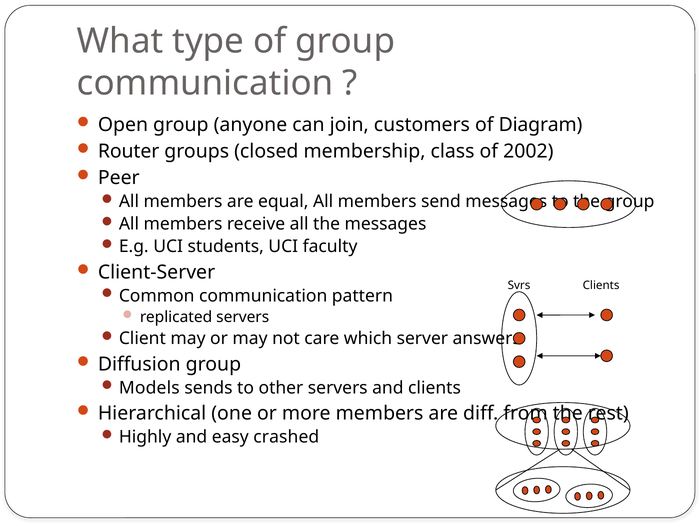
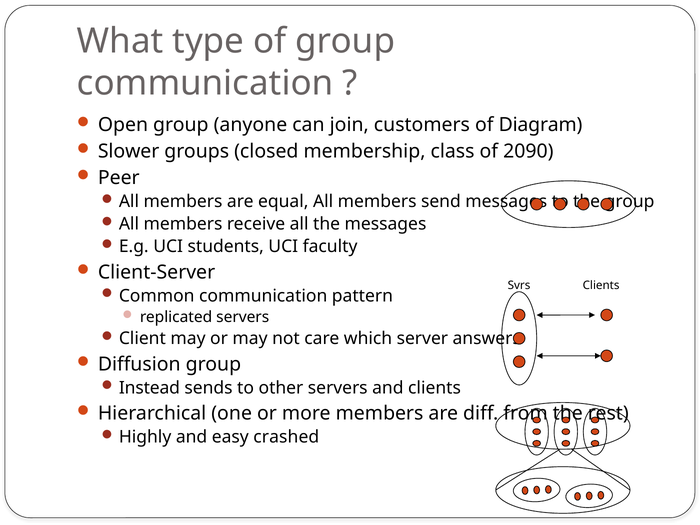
Router: Router -> Slower
2002: 2002 -> 2090
Models: Models -> Instead
